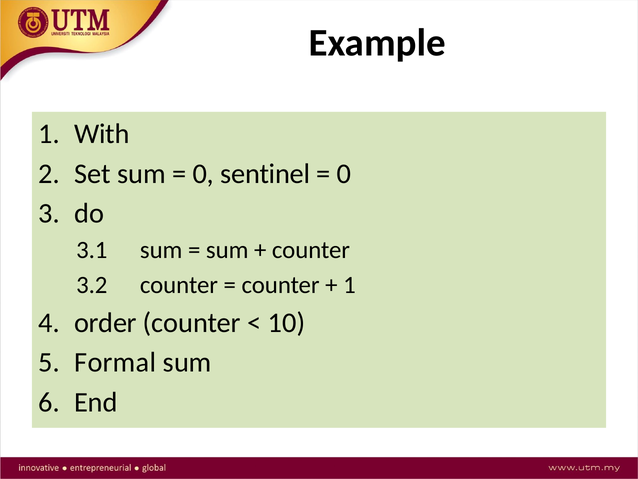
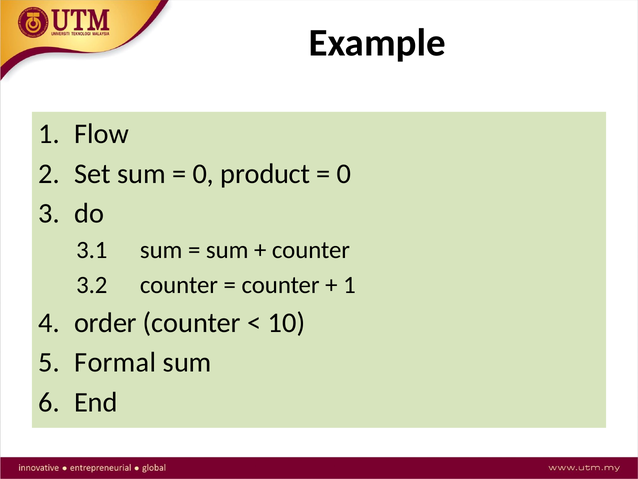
With: With -> Flow
sentinel: sentinel -> product
